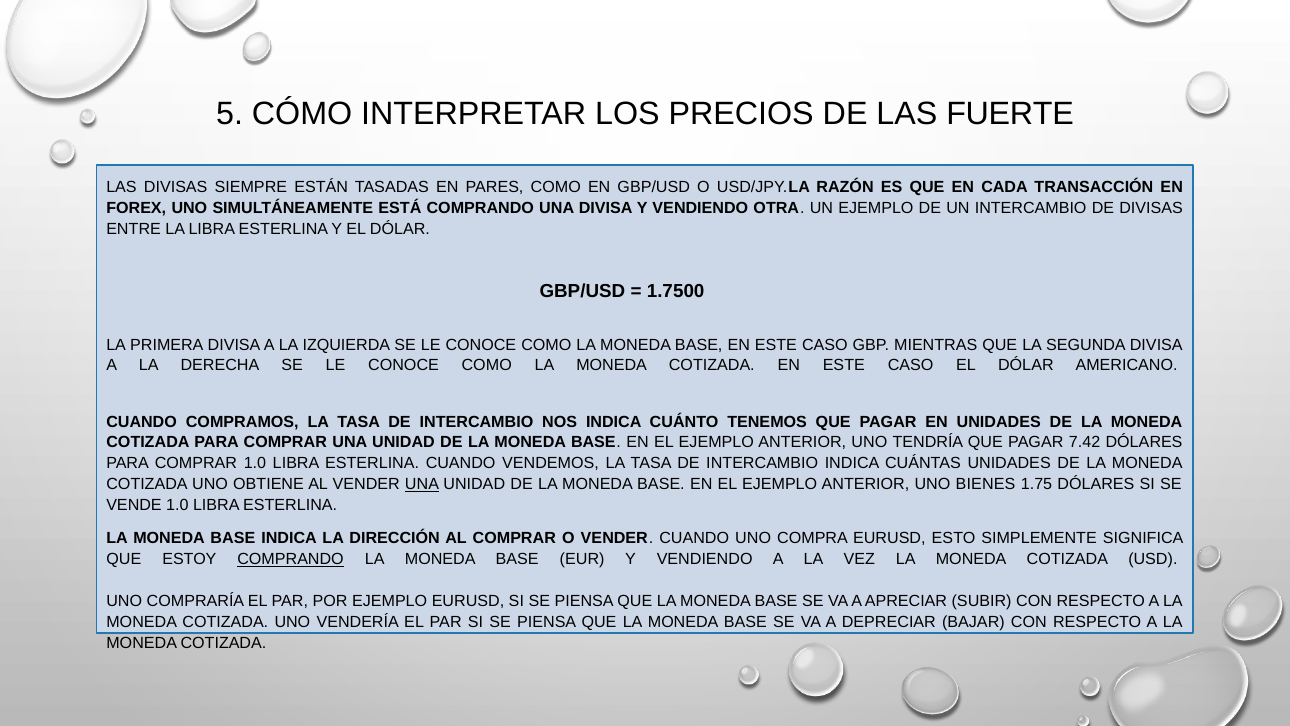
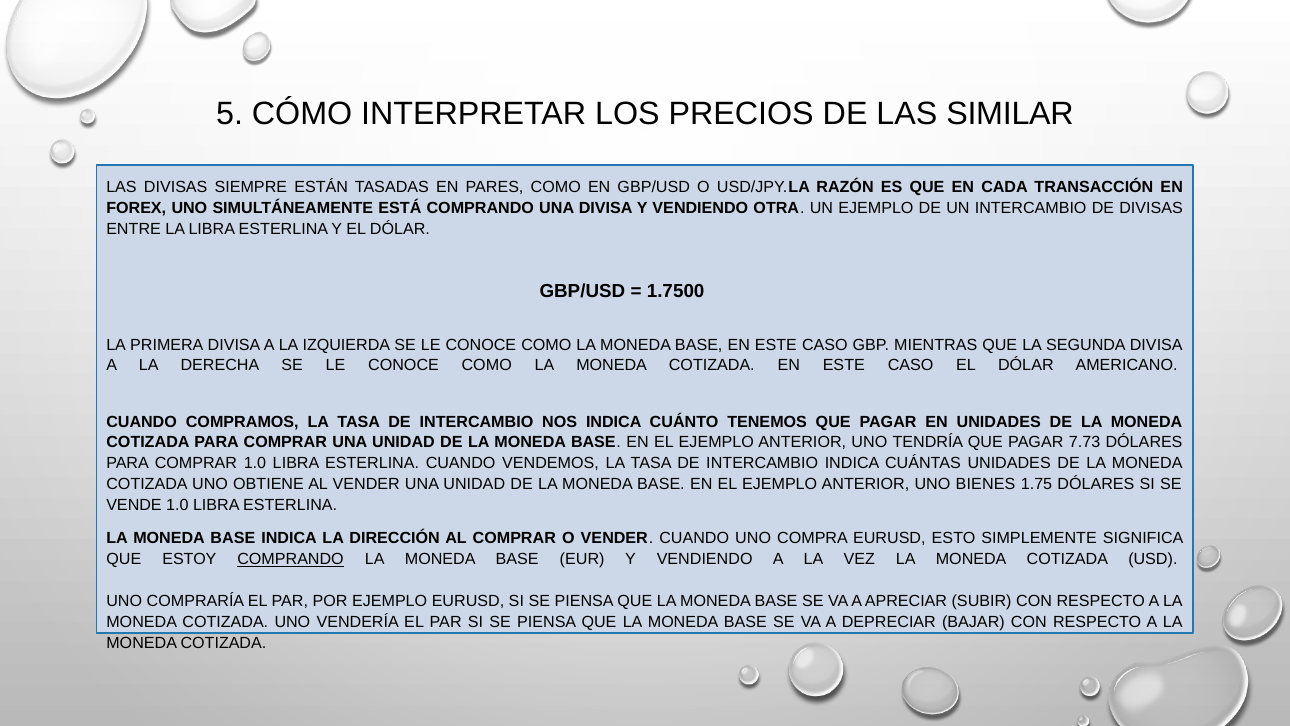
FUERTE: FUERTE -> SIMILAR
7.42: 7.42 -> 7.73
UNA at (422, 484) underline: present -> none
